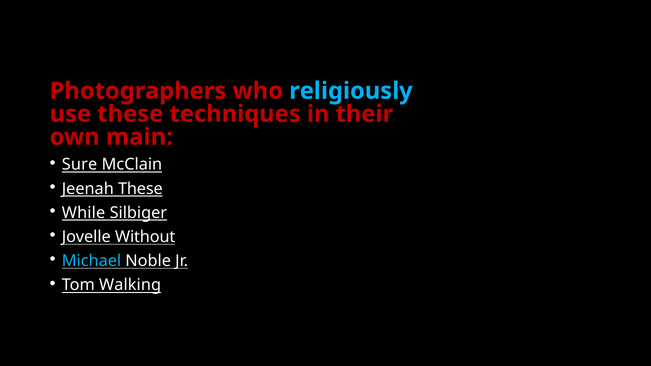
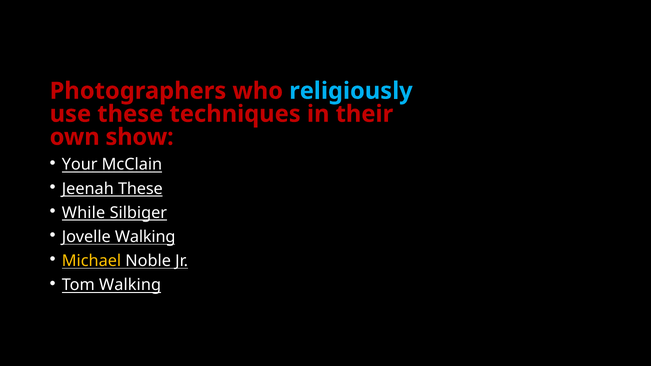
main: main -> show
Sure: Sure -> Your
Jovelle Without: Without -> Walking
Michael colour: light blue -> yellow
